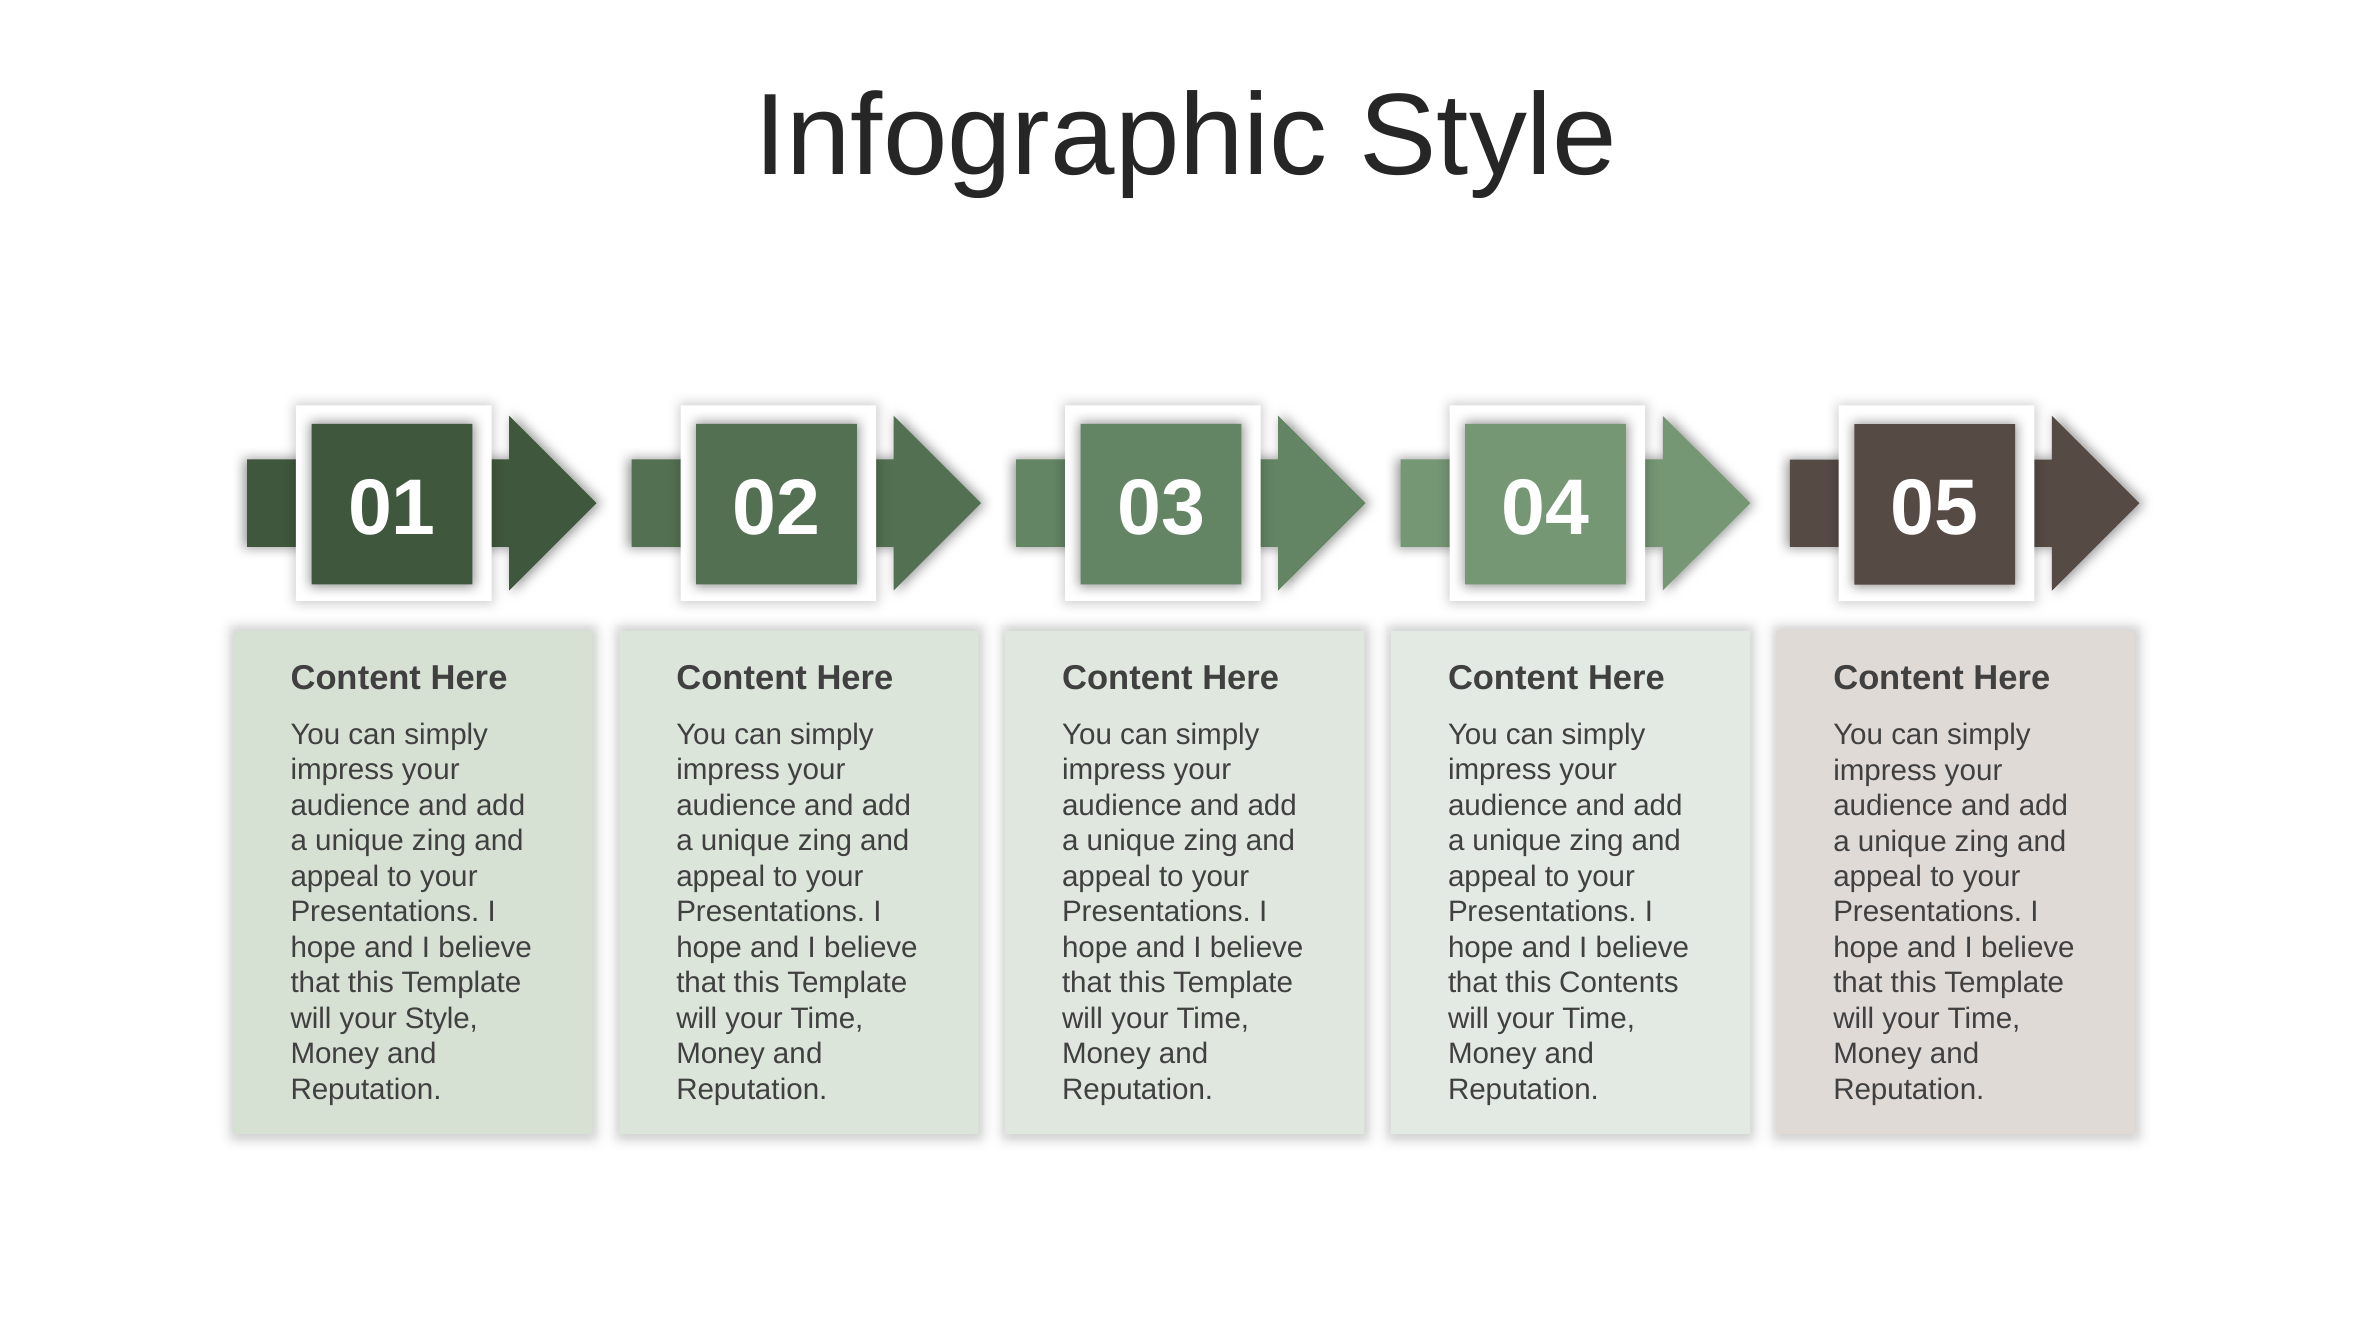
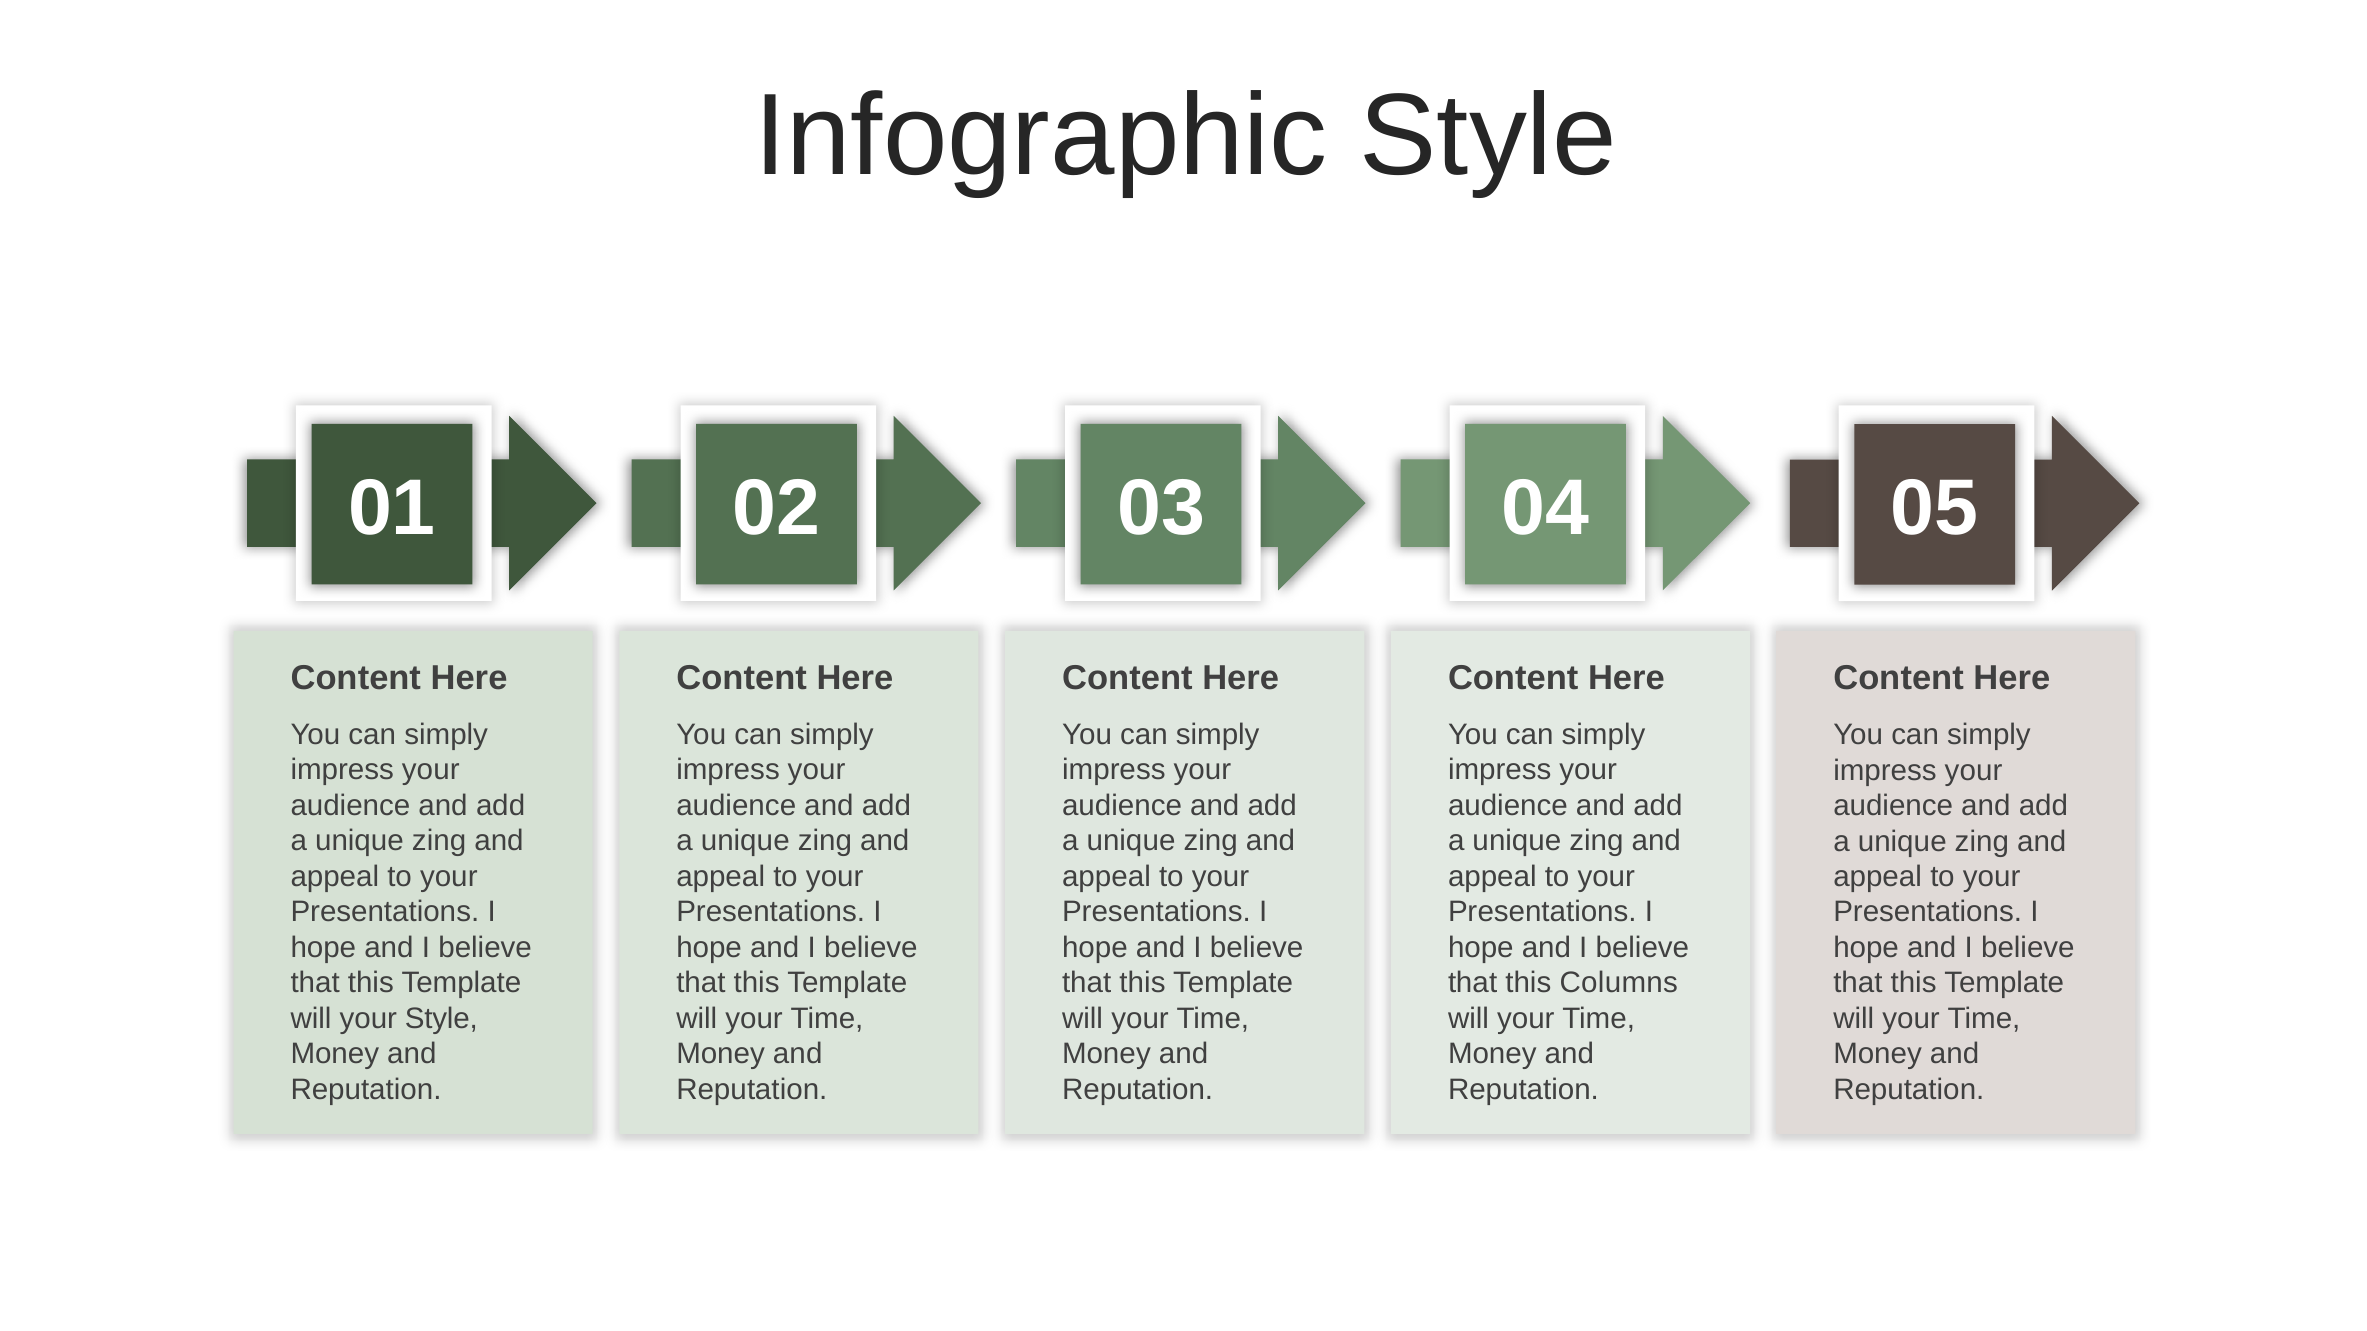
Contents: Contents -> Columns
